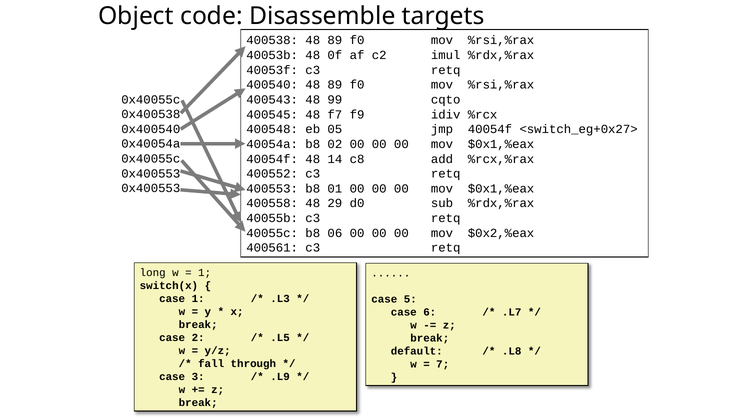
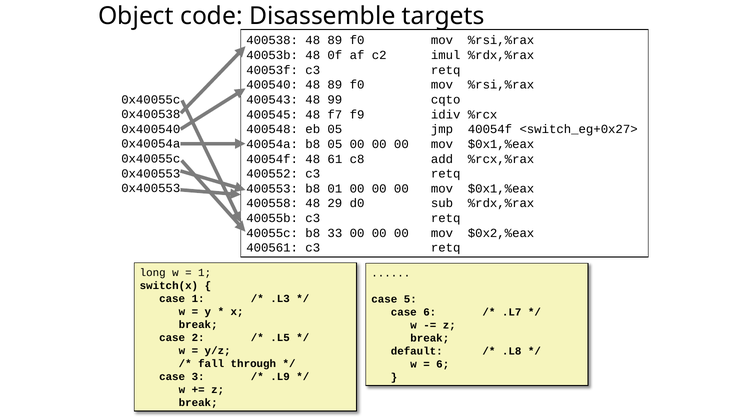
b8 02: 02 -> 05
14: 14 -> 61
06: 06 -> 33
7 at (443, 364): 7 -> 6
